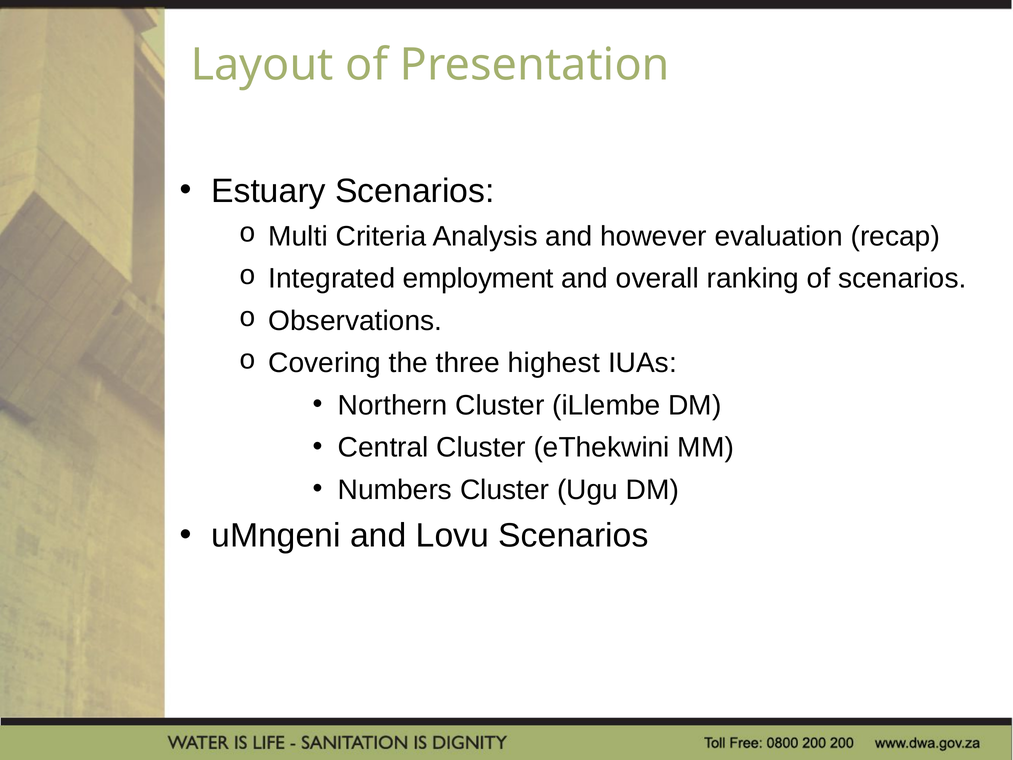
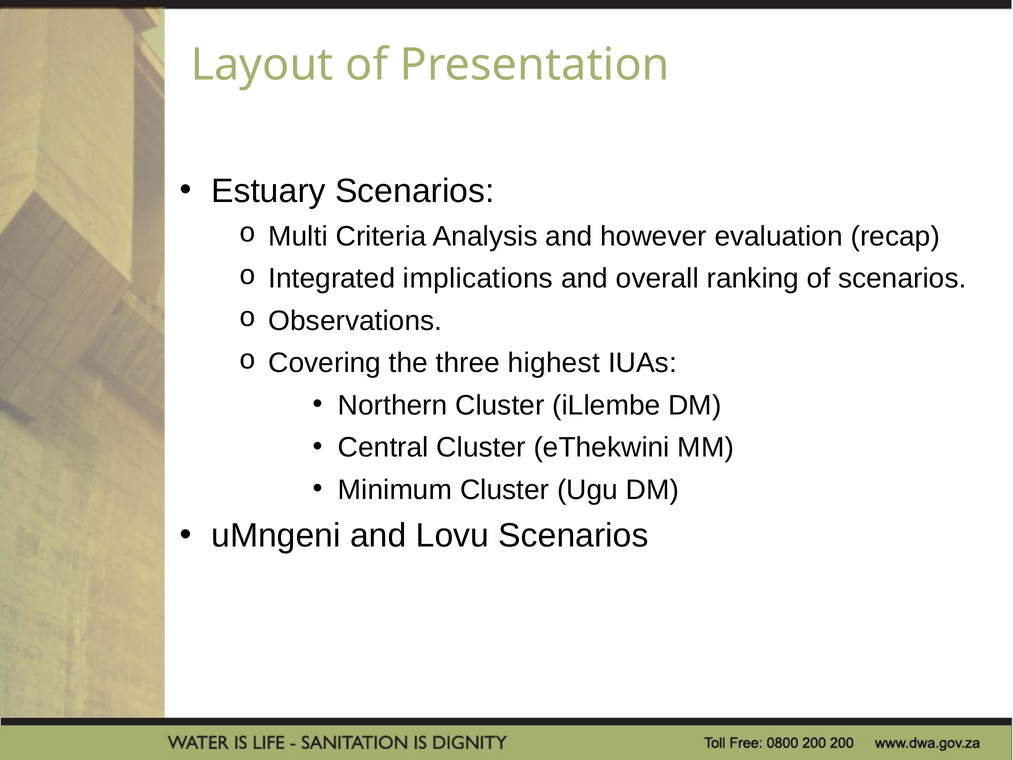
employment: employment -> implications
Numbers: Numbers -> Minimum
